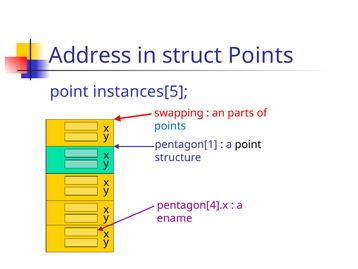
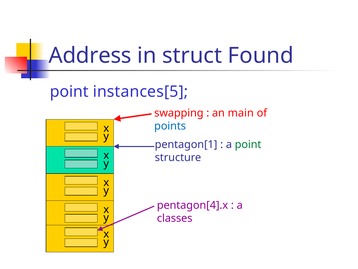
struct Points: Points -> Found
parts: parts -> main
point at (248, 144) colour: black -> green
ename: ename -> classes
